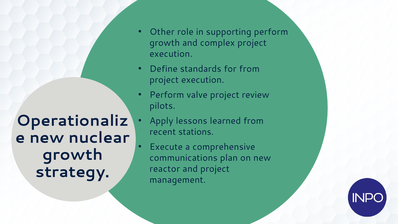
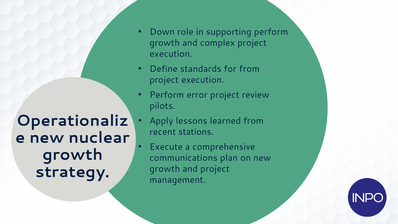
Other: Other -> Down
valve: valve -> error
reactor at (165, 169): reactor -> growth
